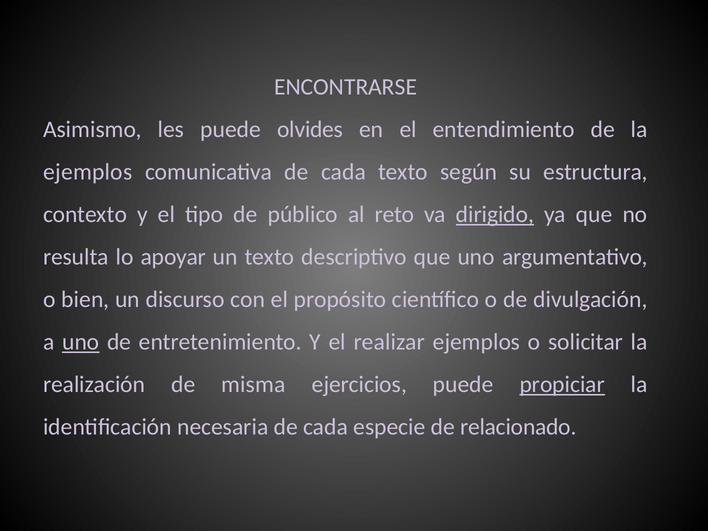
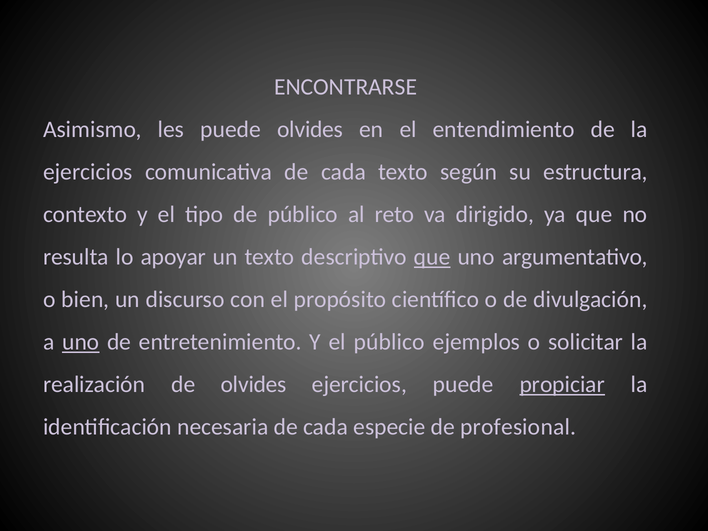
ejemplos at (88, 172): ejemplos -> ejercicios
dirigido underline: present -> none
que at (432, 257) underline: none -> present
el realizar: realizar -> público
de misma: misma -> olvides
relacionado: relacionado -> profesional
